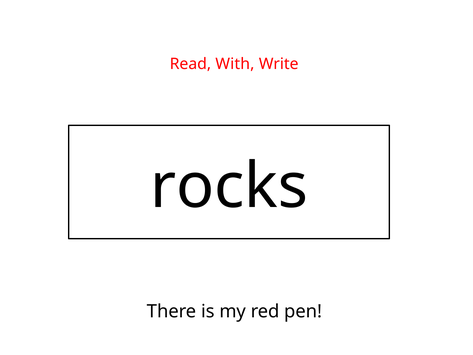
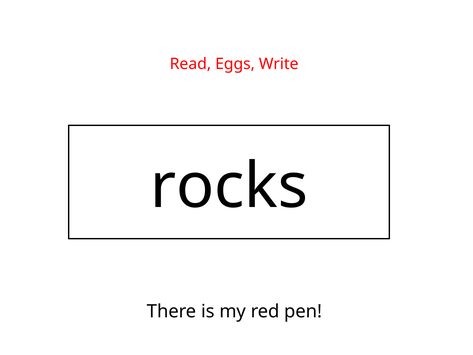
With: With -> Eggs
